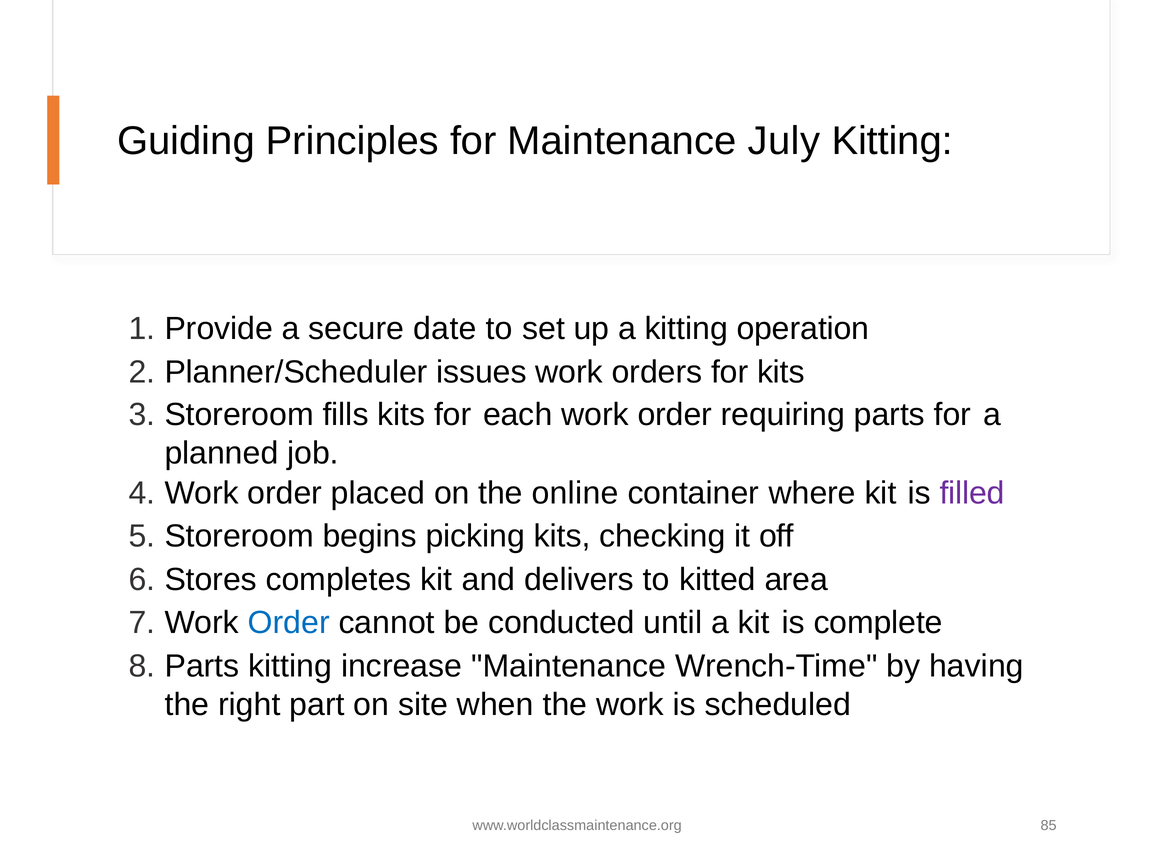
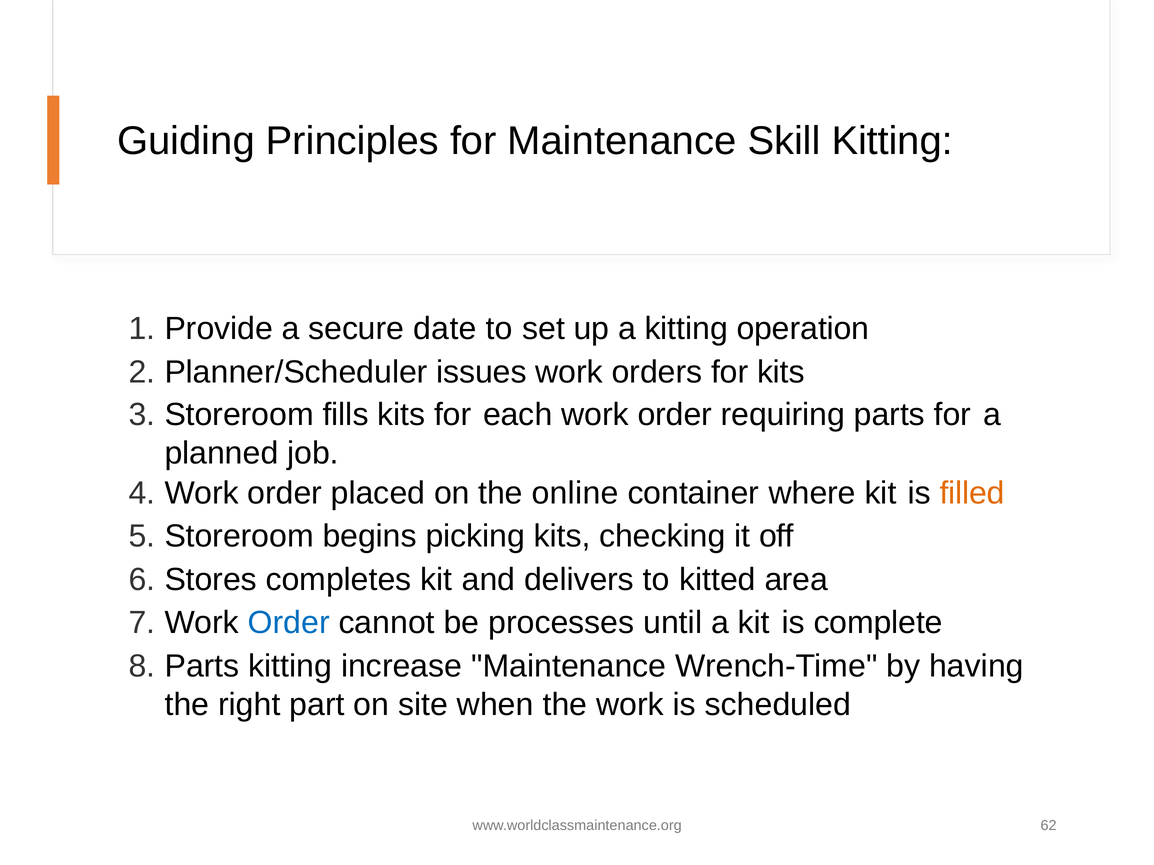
July: July -> Skill
filled colour: purple -> orange
conducted: conducted -> processes
85: 85 -> 62
